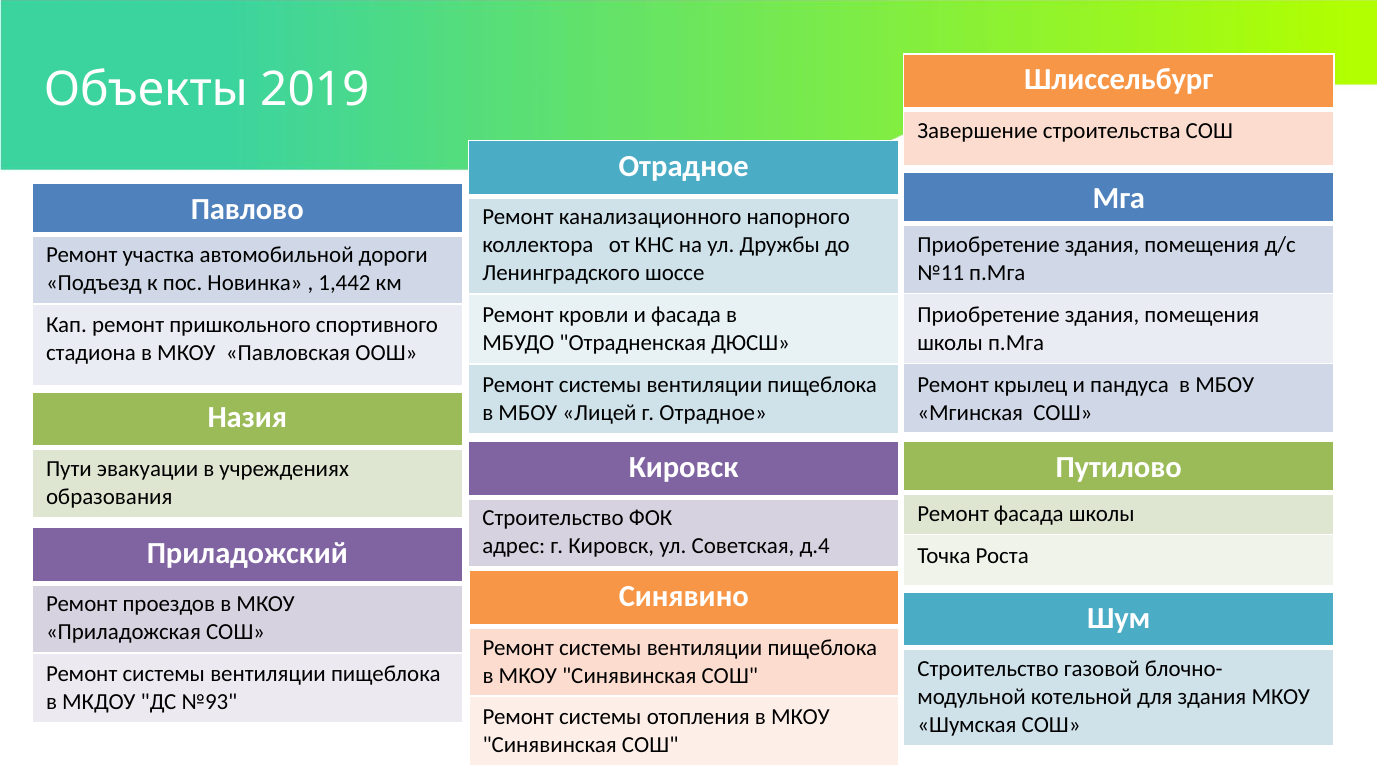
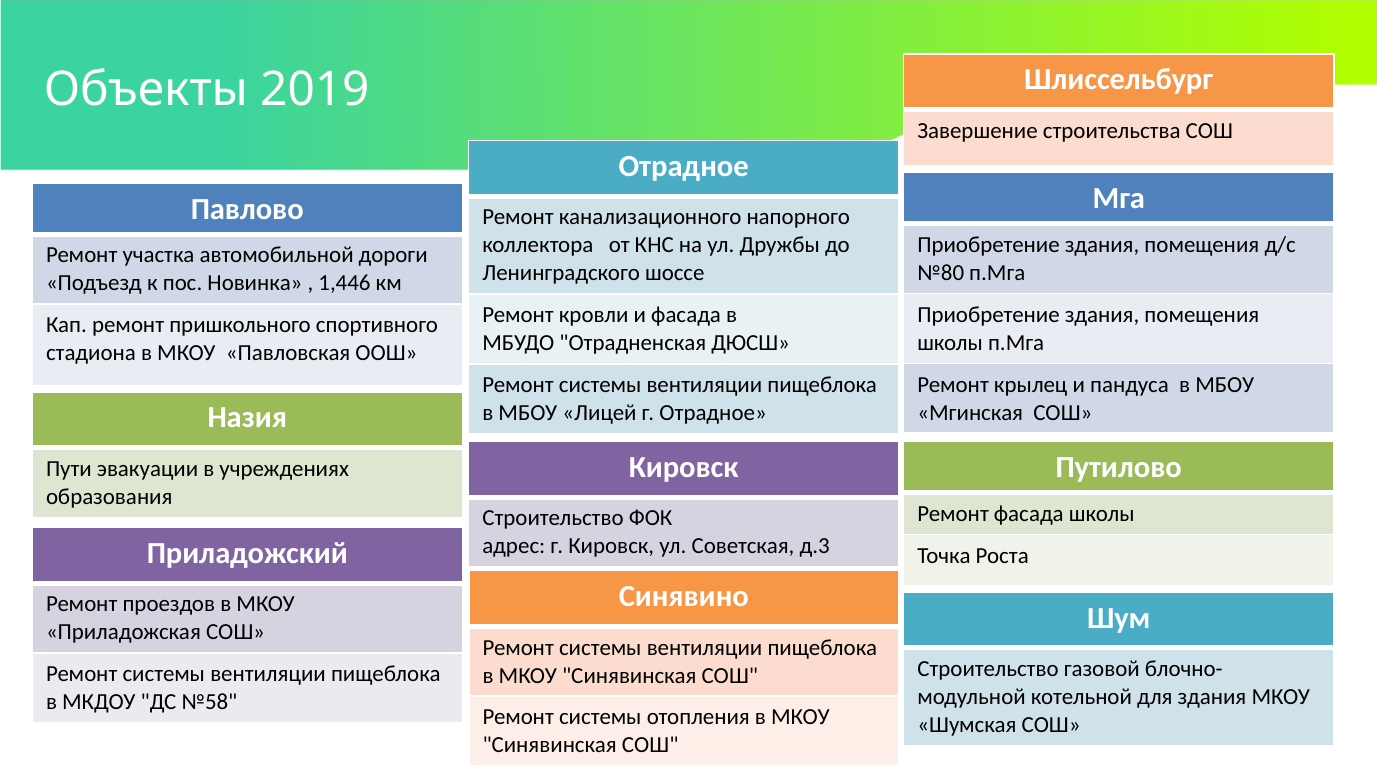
№11: №11 -> №80
1,442: 1,442 -> 1,446
д.4: д.4 -> д.3
№93: №93 -> №58
